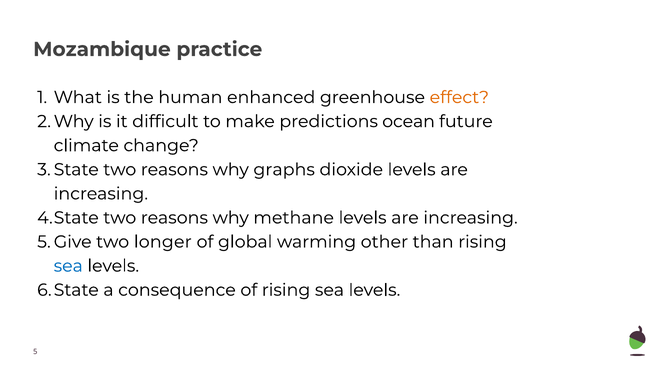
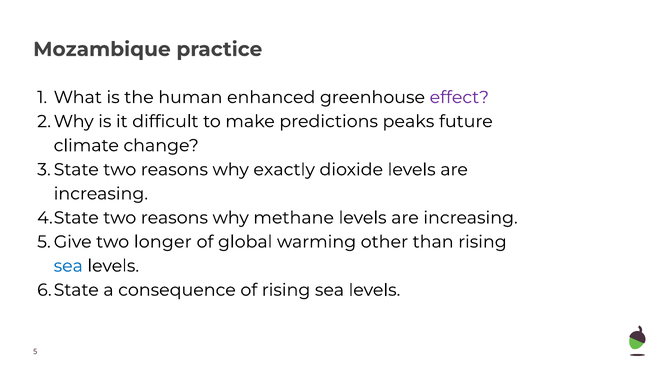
effect colour: orange -> purple
ocean: ocean -> peaks
graphs: graphs -> exactly
